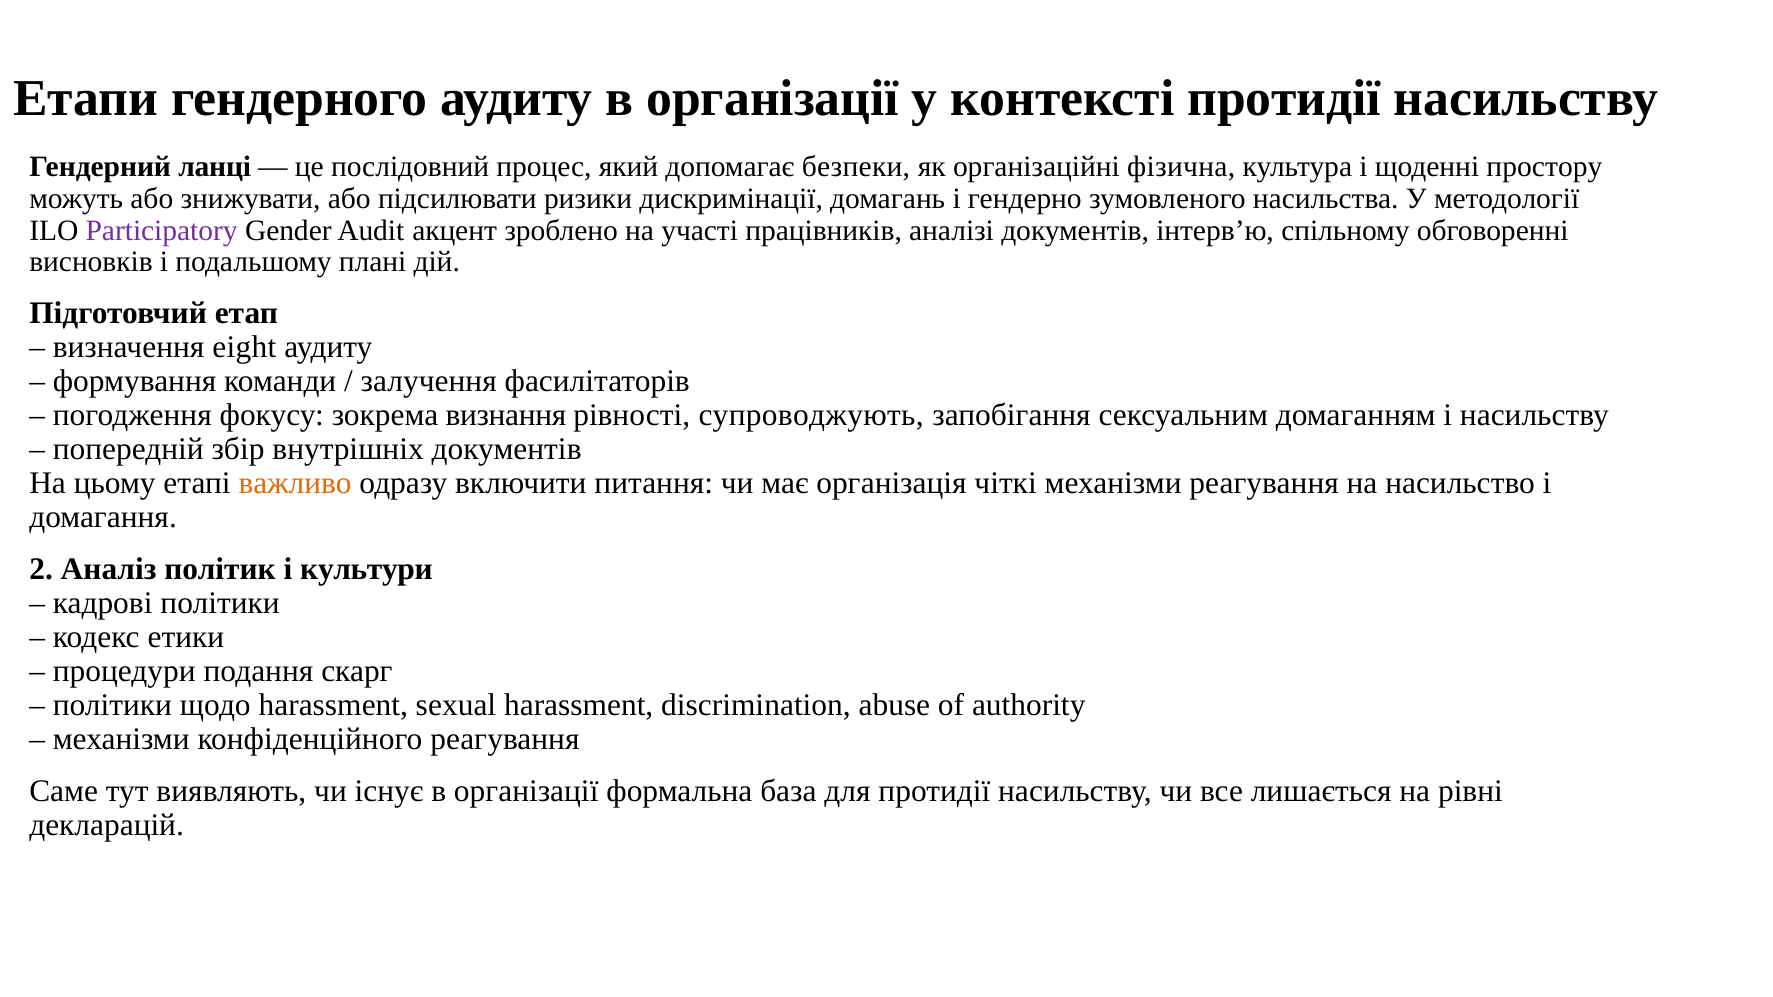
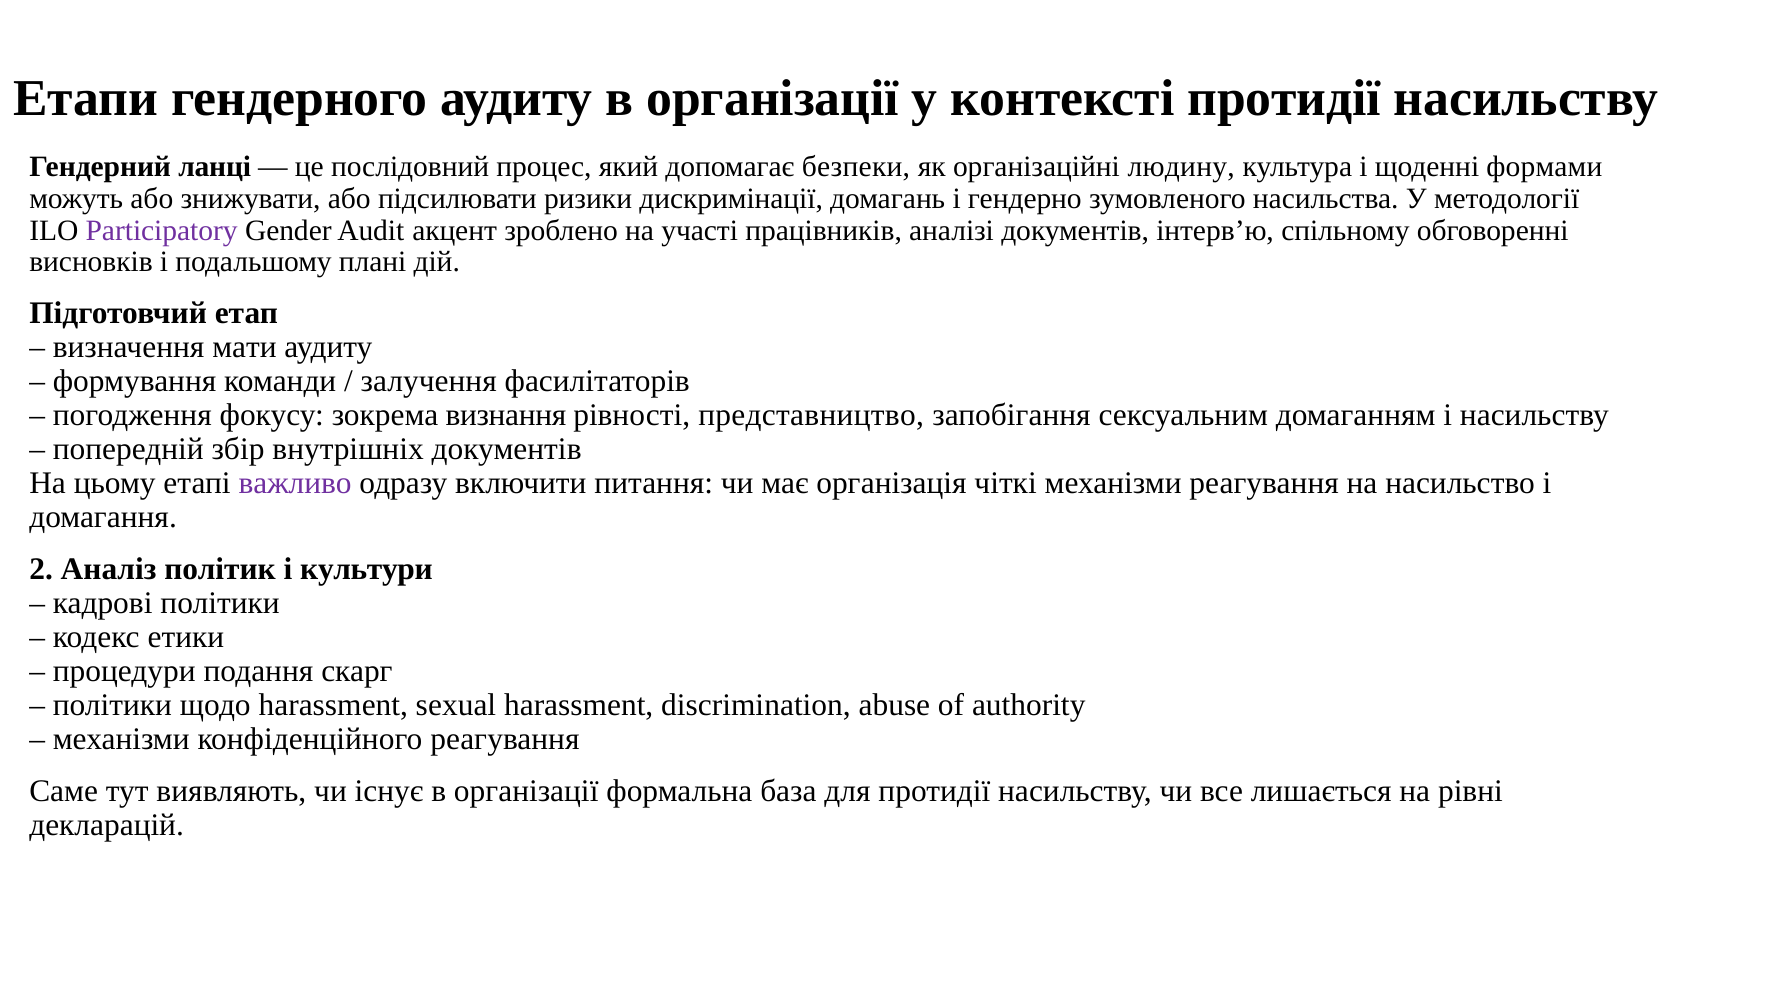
фізична: фізична -> людину
простору: простору -> формами
eight: eight -> мати
супроводжують: супроводжують -> представництво
важливо colour: orange -> purple
